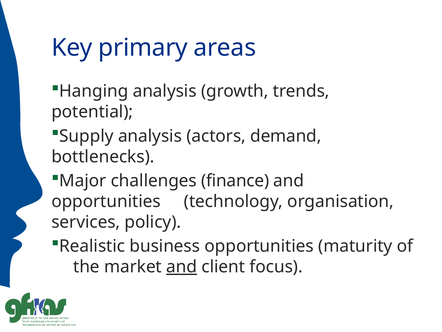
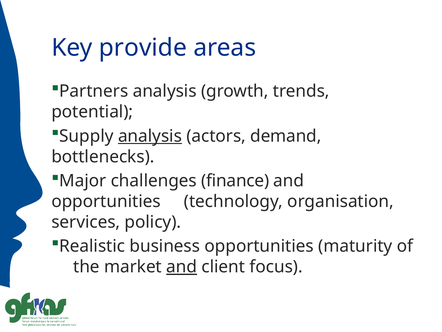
primary: primary -> provide
Hanging: Hanging -> Partners
analysis at (150, 136) underline: none -> present
